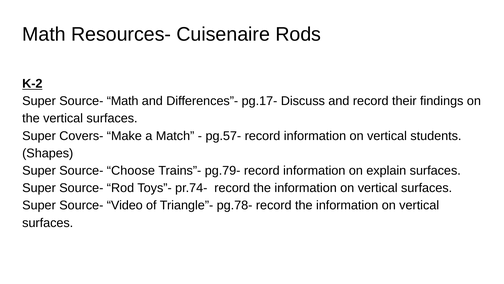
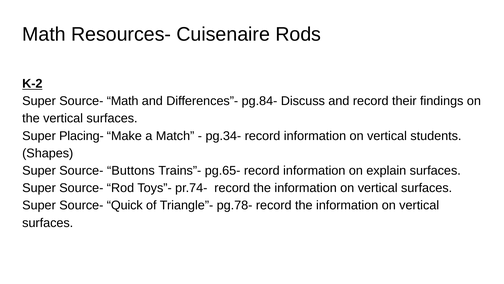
pg.17-: pg.17- -> pg.84-
Covers-: Covers- -> Placing-
pg.57-: pg.57- -> pg.34-
Choose: Choose -> Buttons
pg.79-: pg.79- -> pg.65-
Video: Video -> Quick
